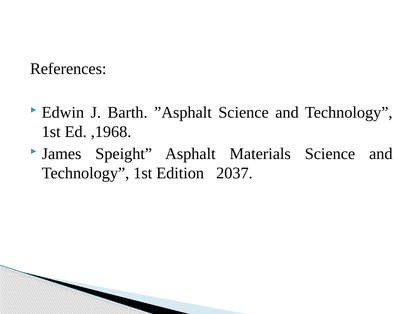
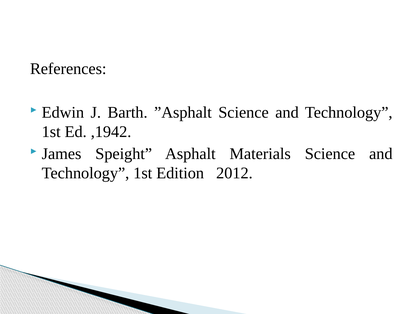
,1968: ,1968 -> ,1942
2037: 2037 -> 2012
